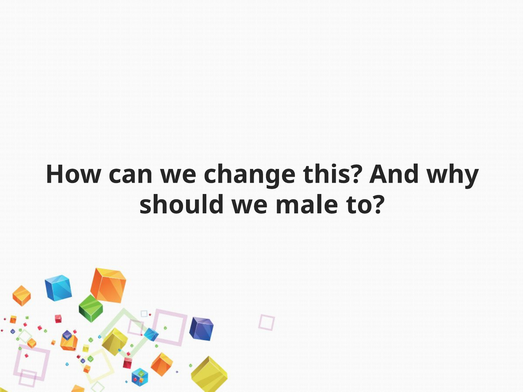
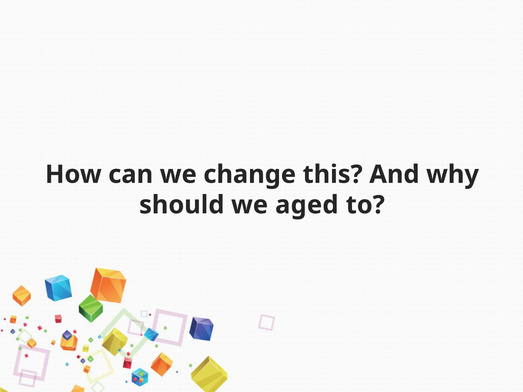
male: male -> aged
